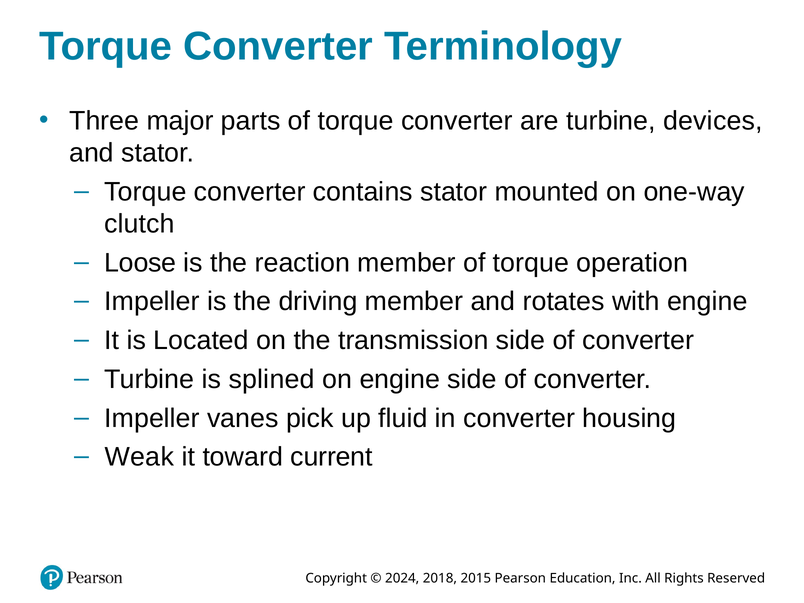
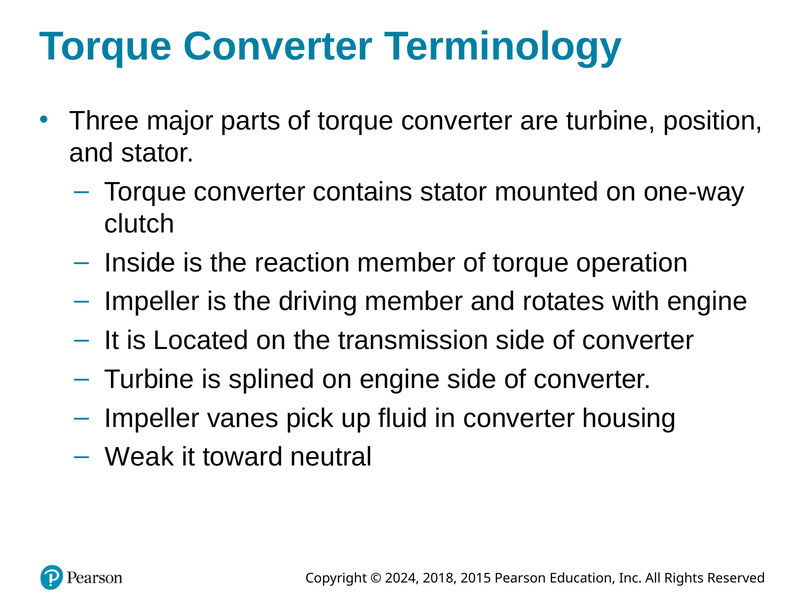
devices: devices -> position
Loose: Loose -> Inside
current: current -> neutral
